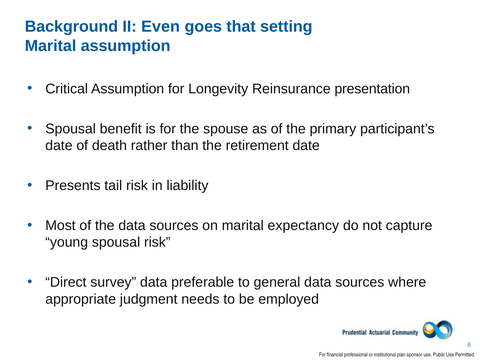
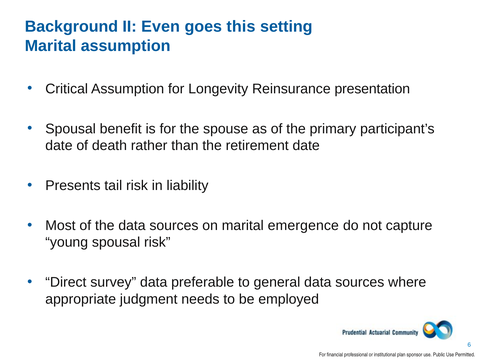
that: that -> this
expectancy: expectancy -> emergence
